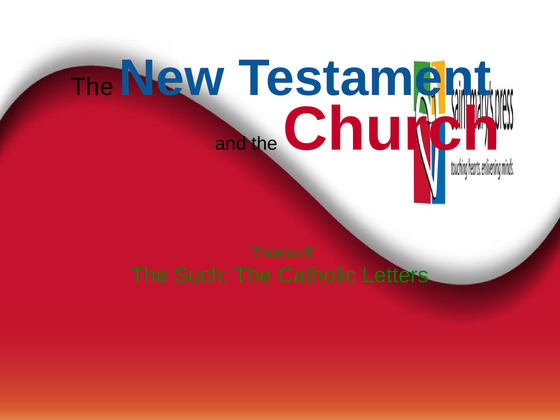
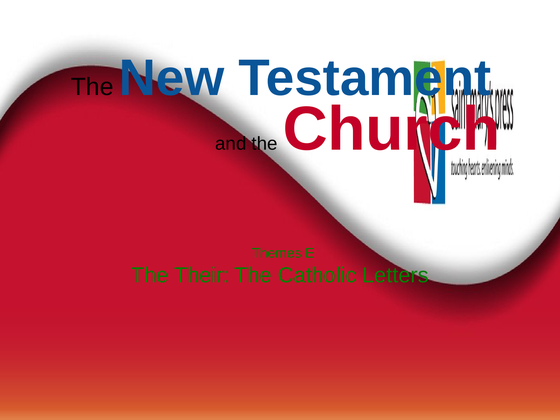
Such: Such -> Their
